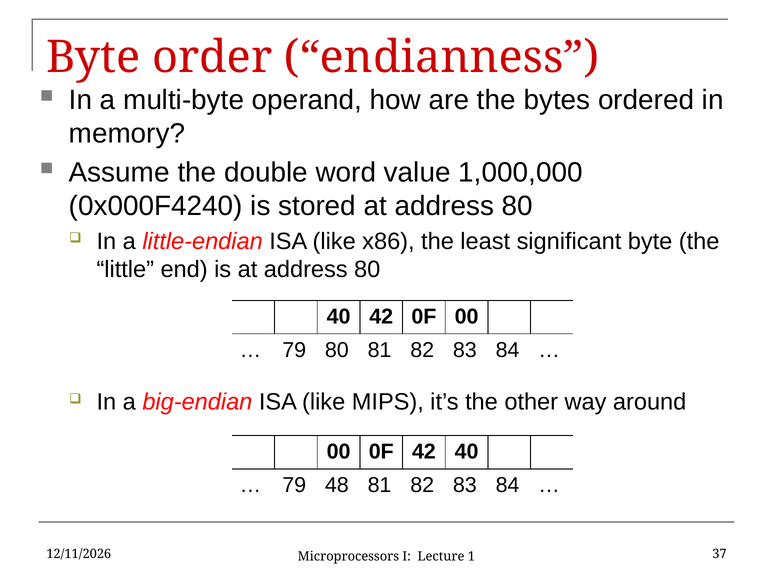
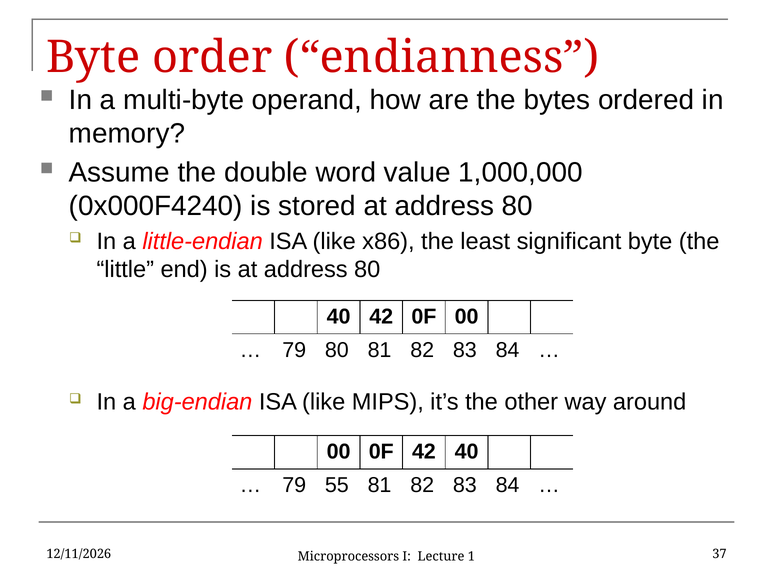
48: 48 -> 55
